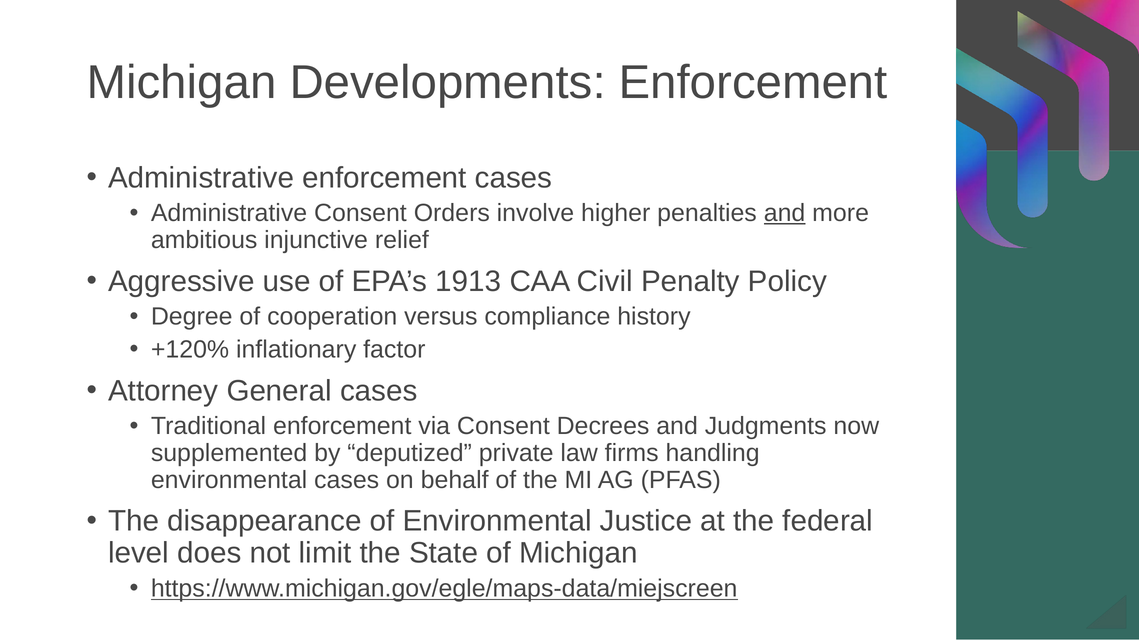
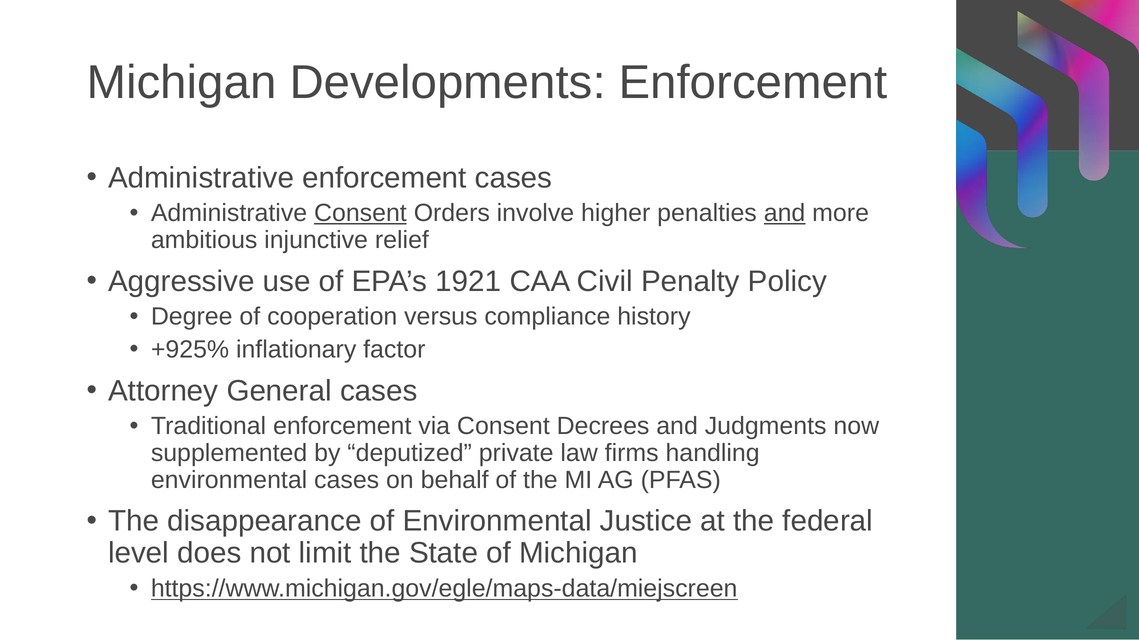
Consent at (360, 213) underline: none -> present
1913: 1913 -> 1921
+120%: +120% -> +925%
